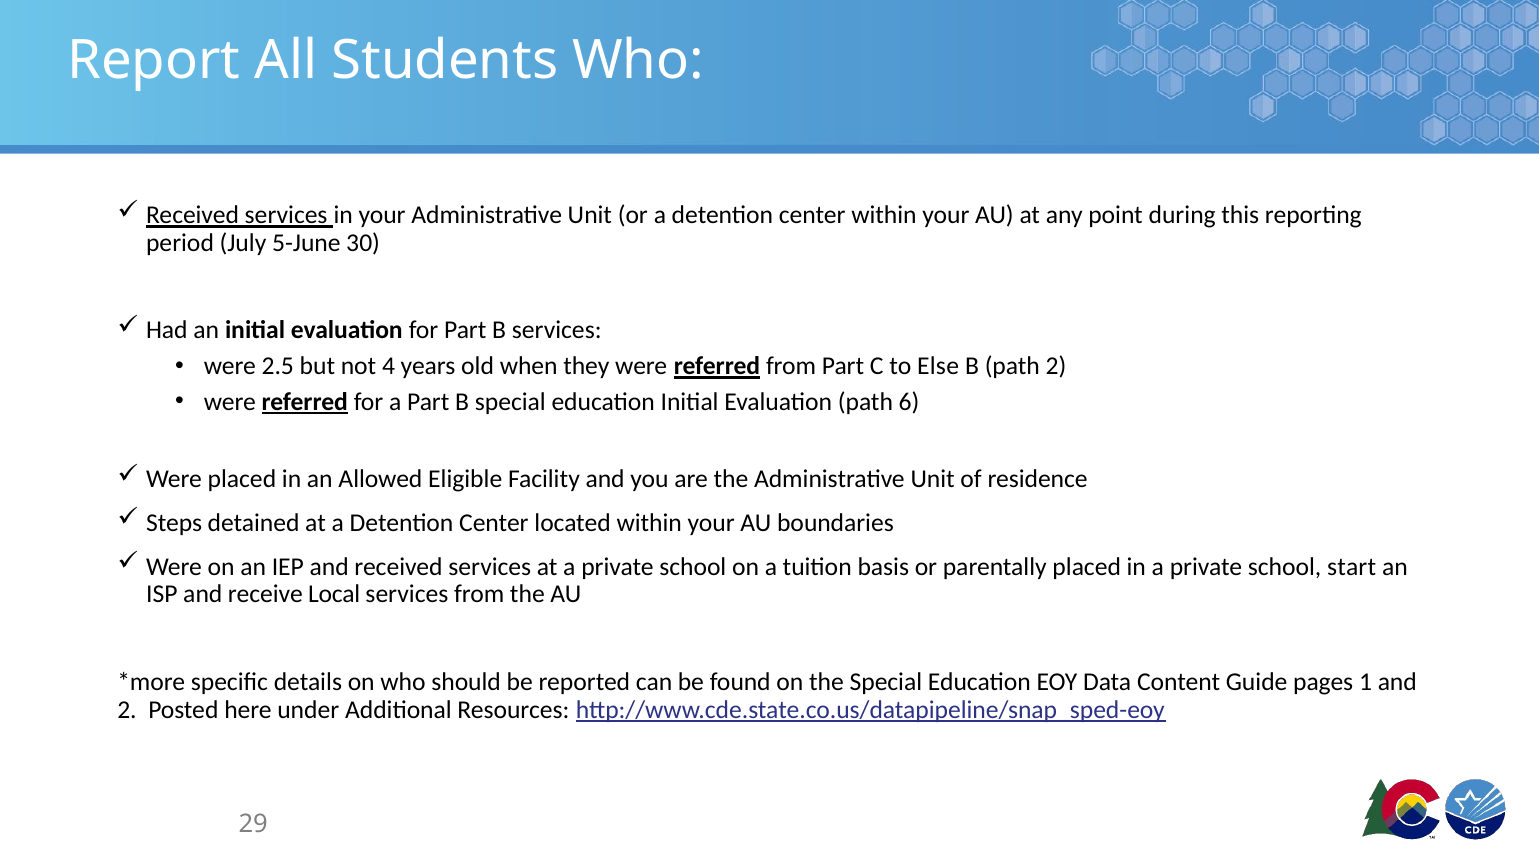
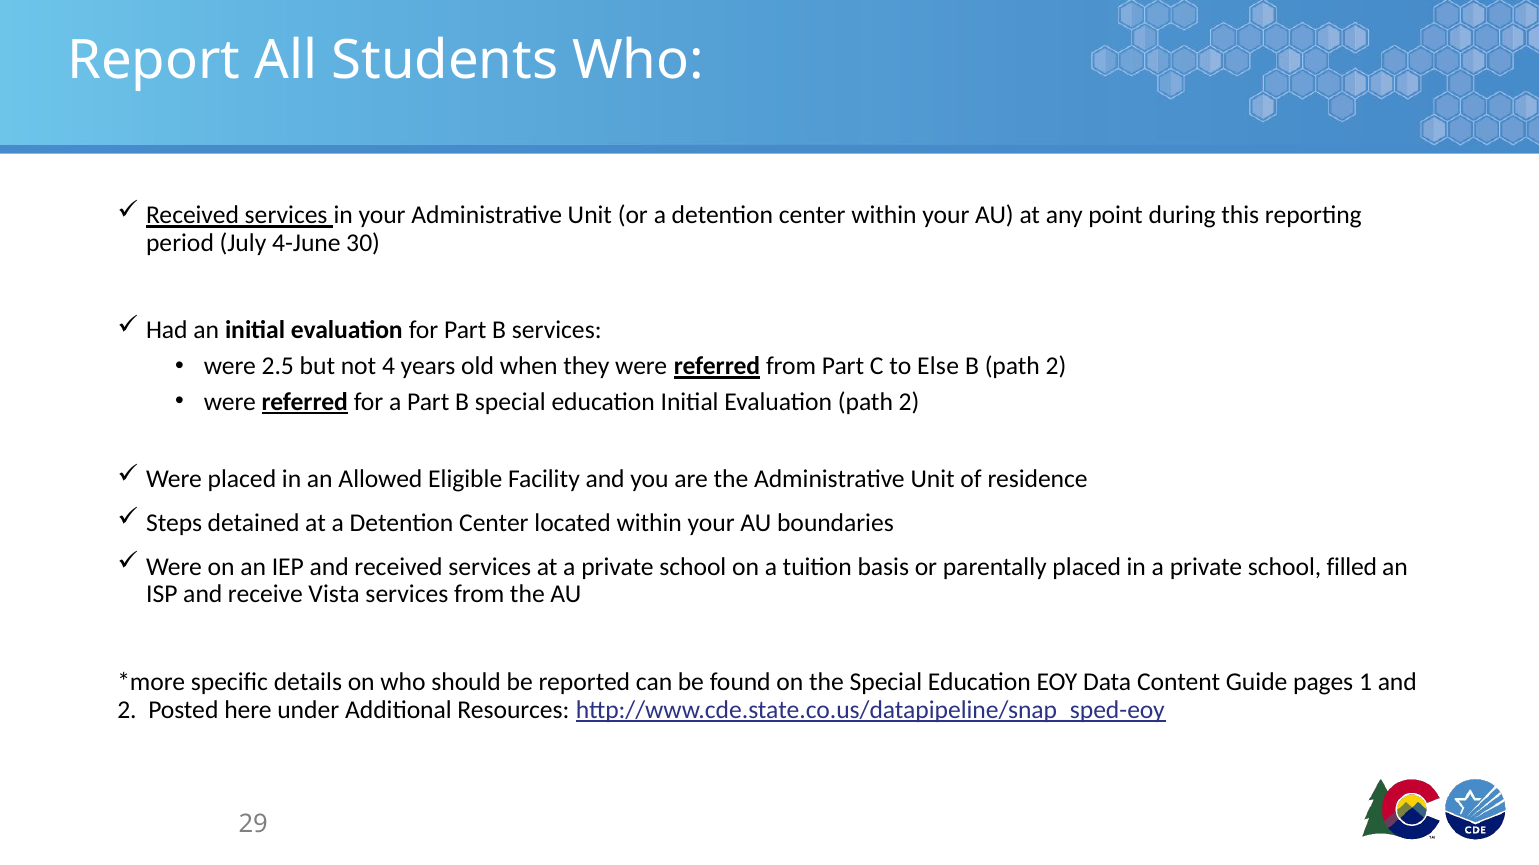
5-June: 5-June -> 4-June
Evaluation path 6: 6 -> 2
start: start -> filled
Local: Local -> Vista
